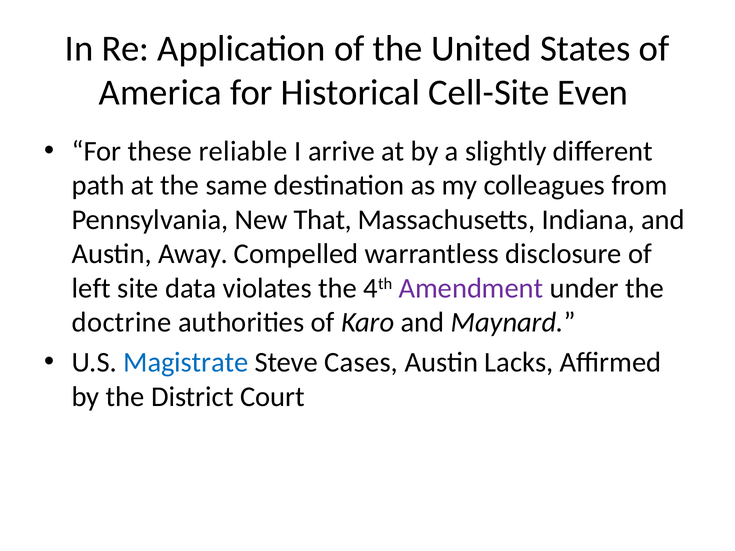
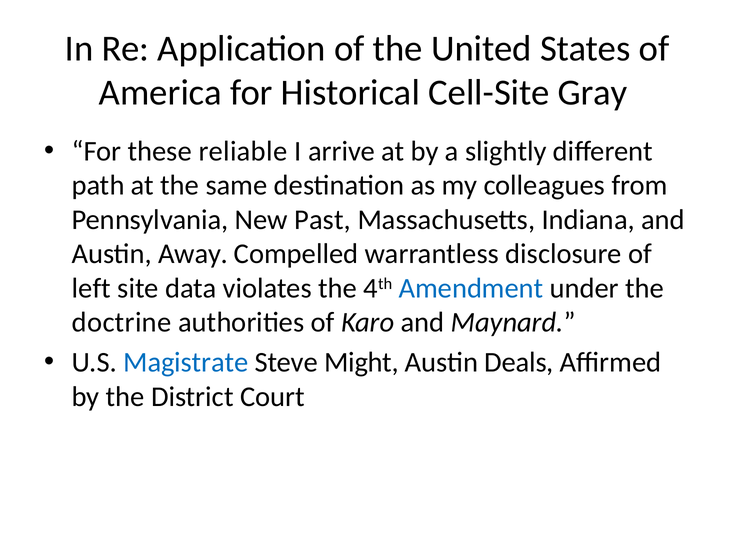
Even: Even -> Gray
That: That -> Past
Amendment colour: purple -> blue
Cases: Cases -> Might
Lacks: Lacks -> Deals
